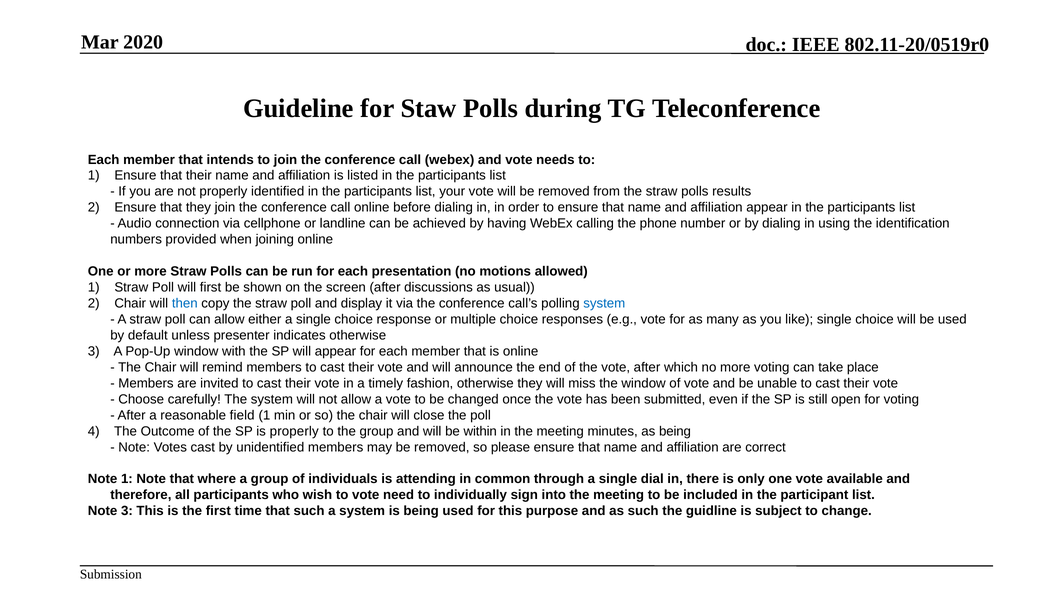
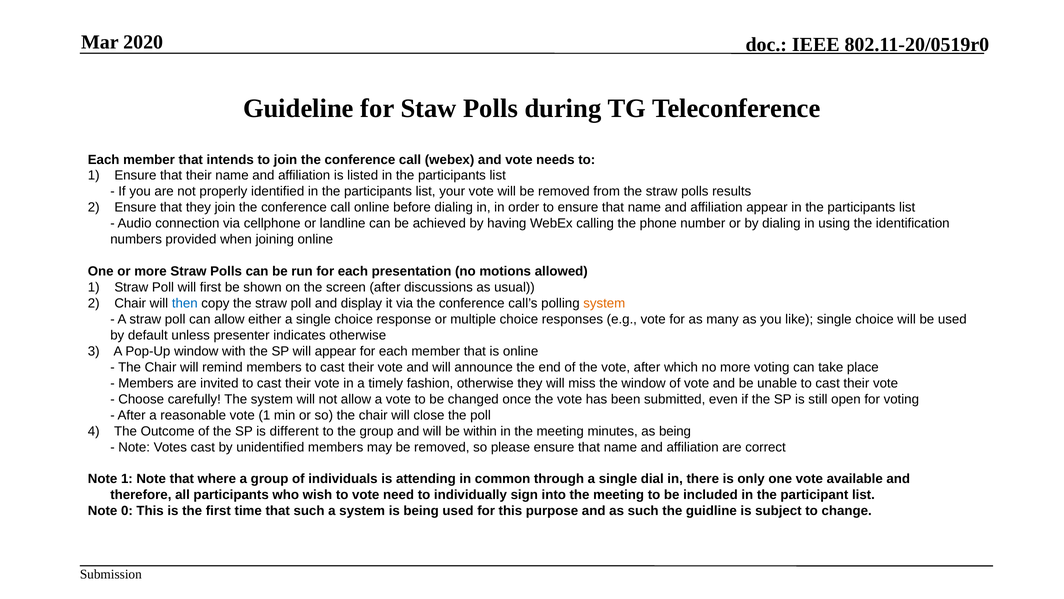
system at (604, 303) colour: blue -> orange
reasonable field: field -> vote
is properly: properly -> different
Note 3: 3 -> 0
